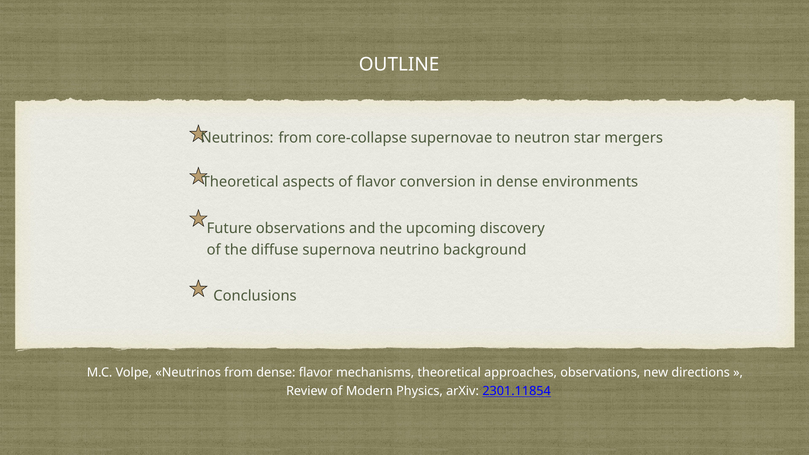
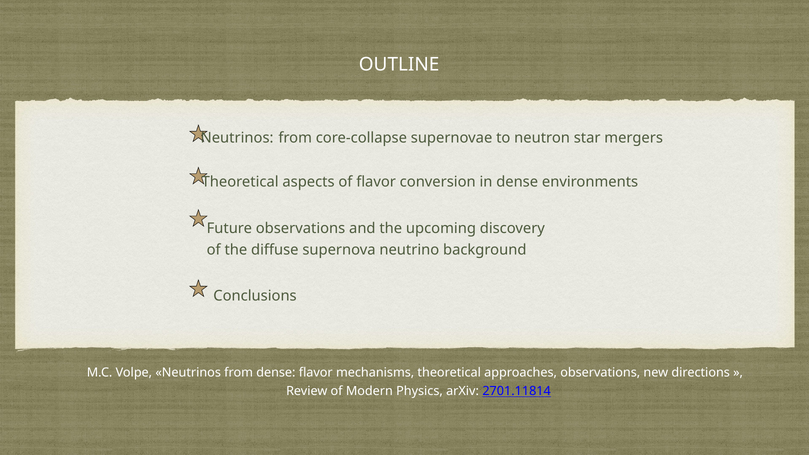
2301.11854: 2301.11854 -> 2701.11814
